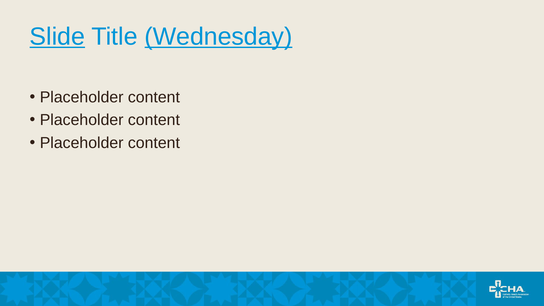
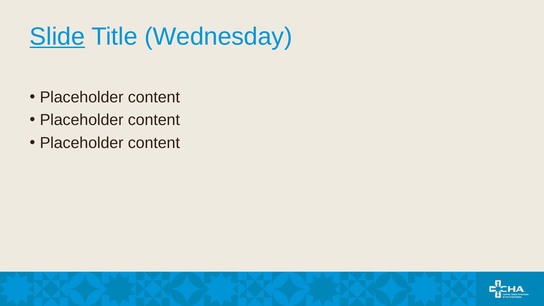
Wednesday underline: present -> none
